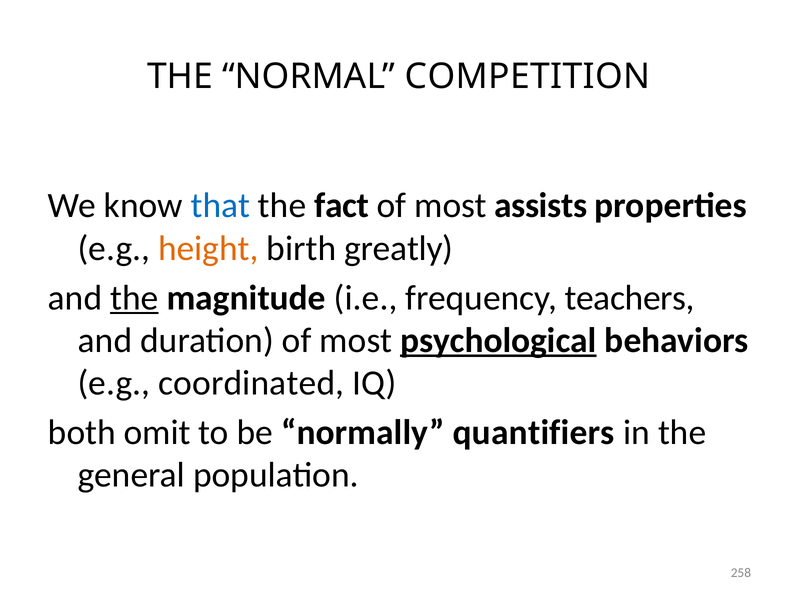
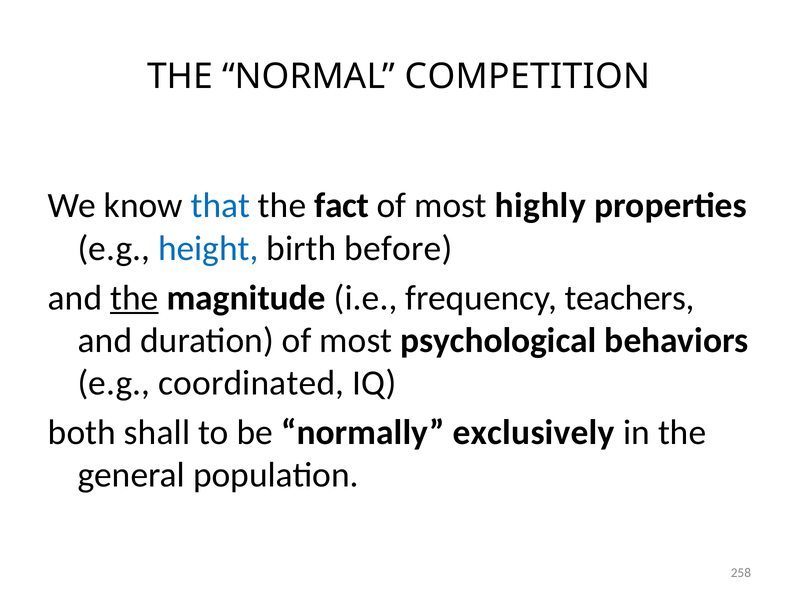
assists: assists -> highly
height colour: orange -> blue
greatly: greatly -> before
psychological underline: present -> none
omit: omit -> shall
quantifiers: quantifiers -> exclusively
